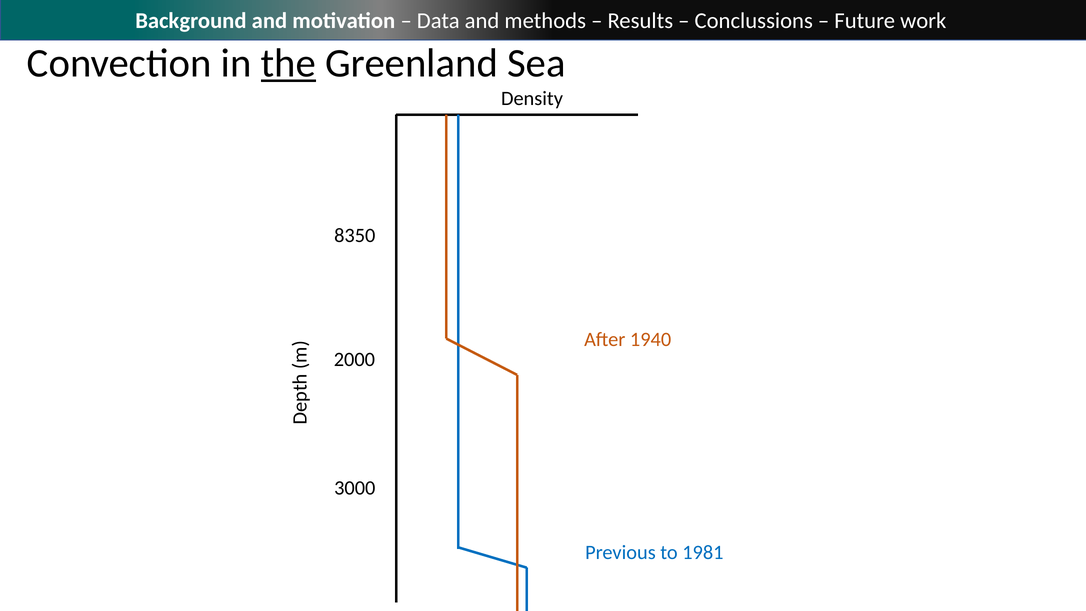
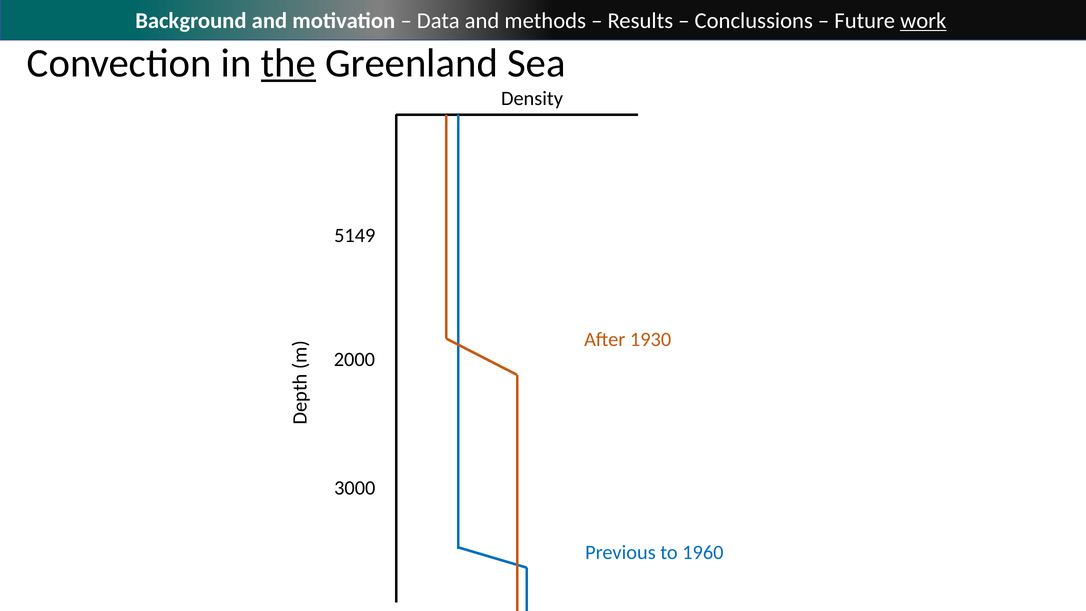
work underline: none -> present
8350: 8350 -> 5149
1940: 1940 -> 1930
1981: 1981 -> 1960
